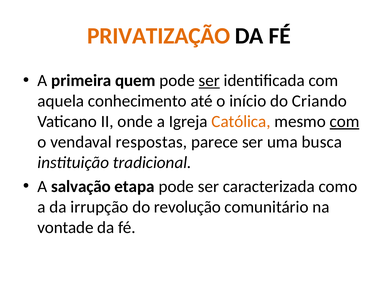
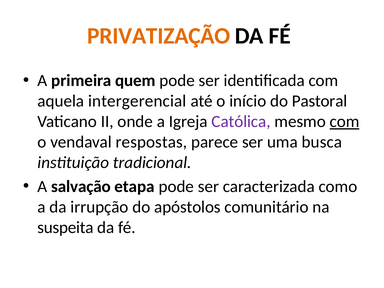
ser at (209, 81) underline: present -> none
conhecimento: conhecimento -> intergerencial
Criando: Criando -> Pastoral
Católica colour: orange -> purple
revolução: revolução -> apóstolos
vontade: vontade -> suspeita
